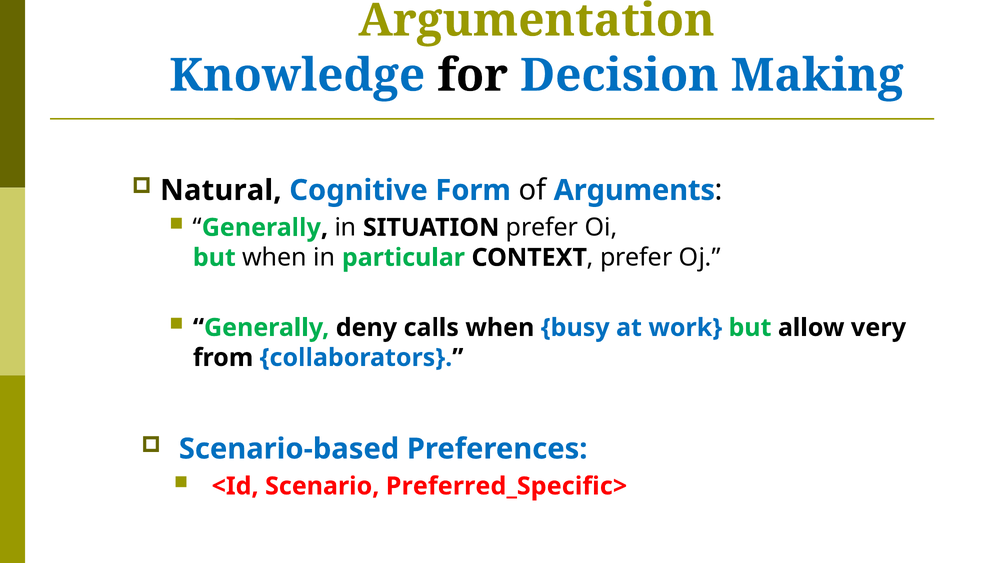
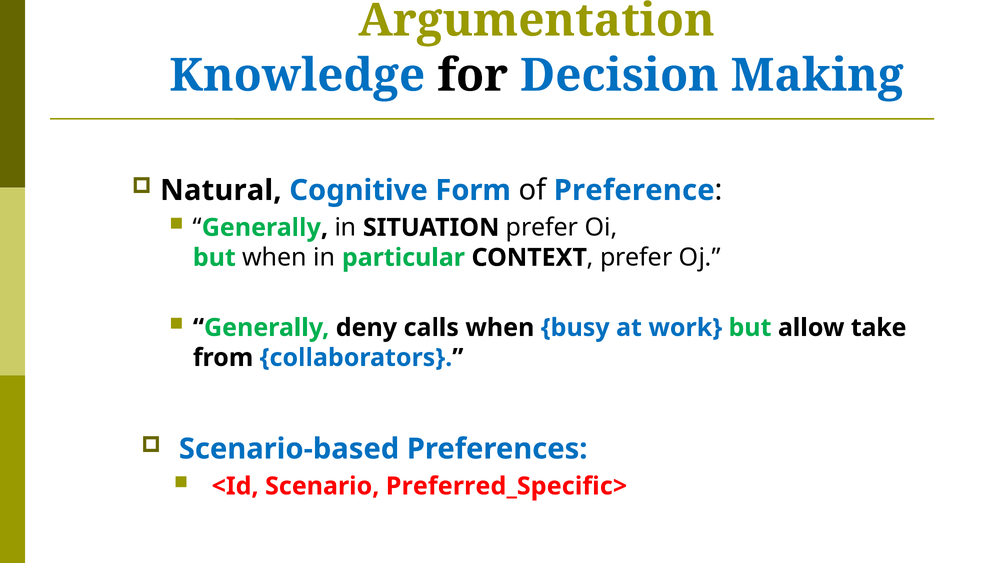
Arguments: Arguments -> Preference
very: very -> take
